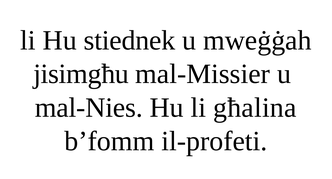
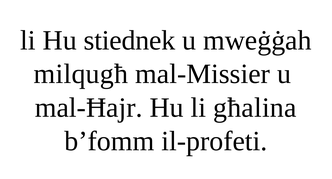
jisimgħu: jisimgħu -> milqugħ
mal-Nies: mal-Nies -> mal-Ħajr
